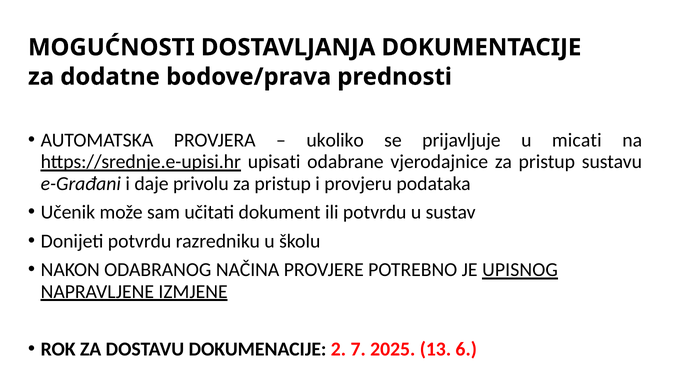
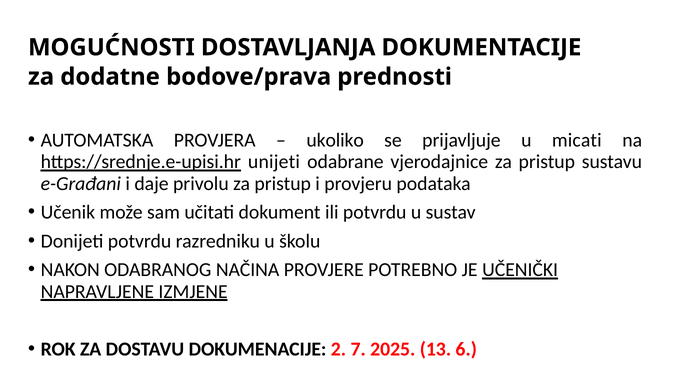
upisati: upisati -> unijeti
UPISNOG: UPISNOG -> UČENIČKI
